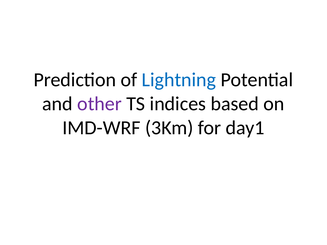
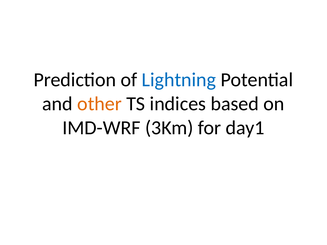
other colour: purple -> orange
